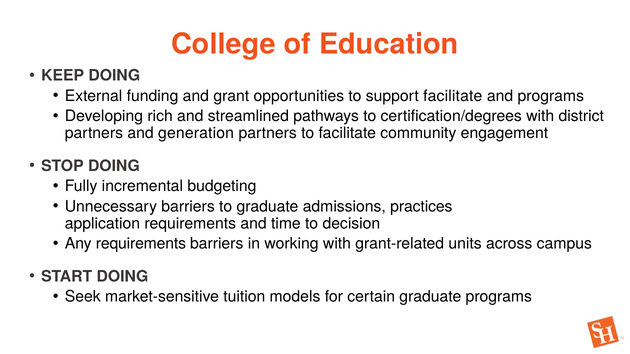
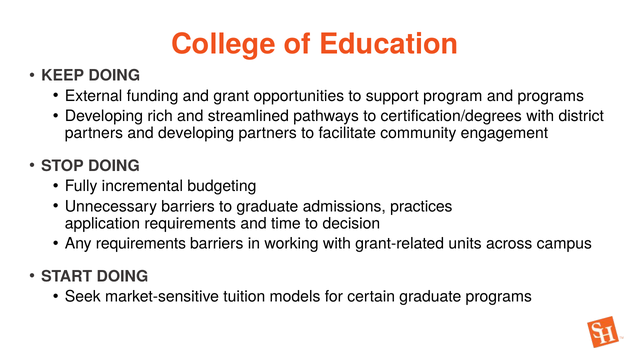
support facilitate: facilitate -> program
and generation: generation -> developing
